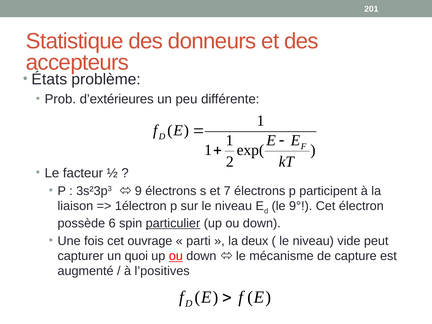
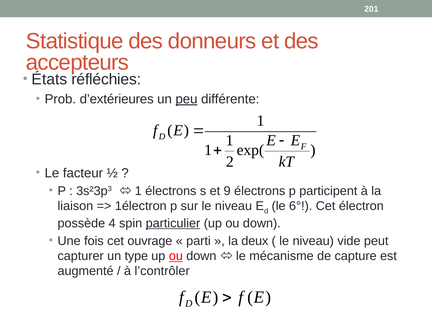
problème: problème -> réfléchies
peu underline: none -> present
9 at (138, 191): 9 -> 1
7: 7 -> 9
9°: 9° -> 6°
6: 6 -> 4
quoi: quoi -> type
l’positives: l’positives -> l’contrôler
